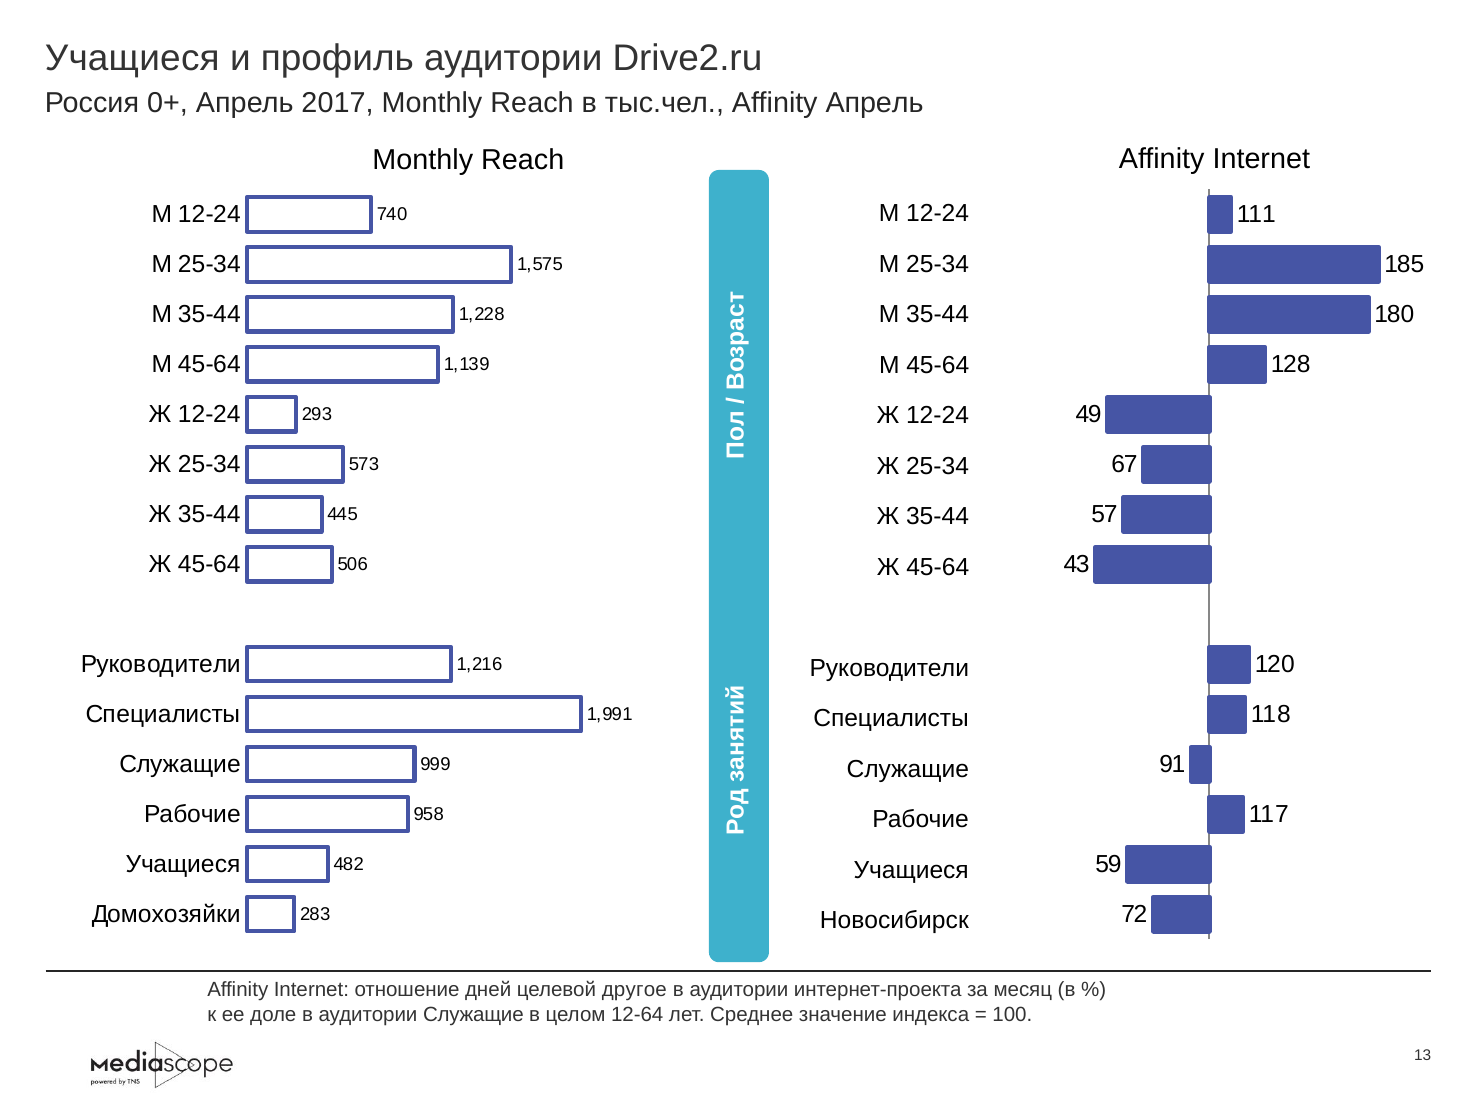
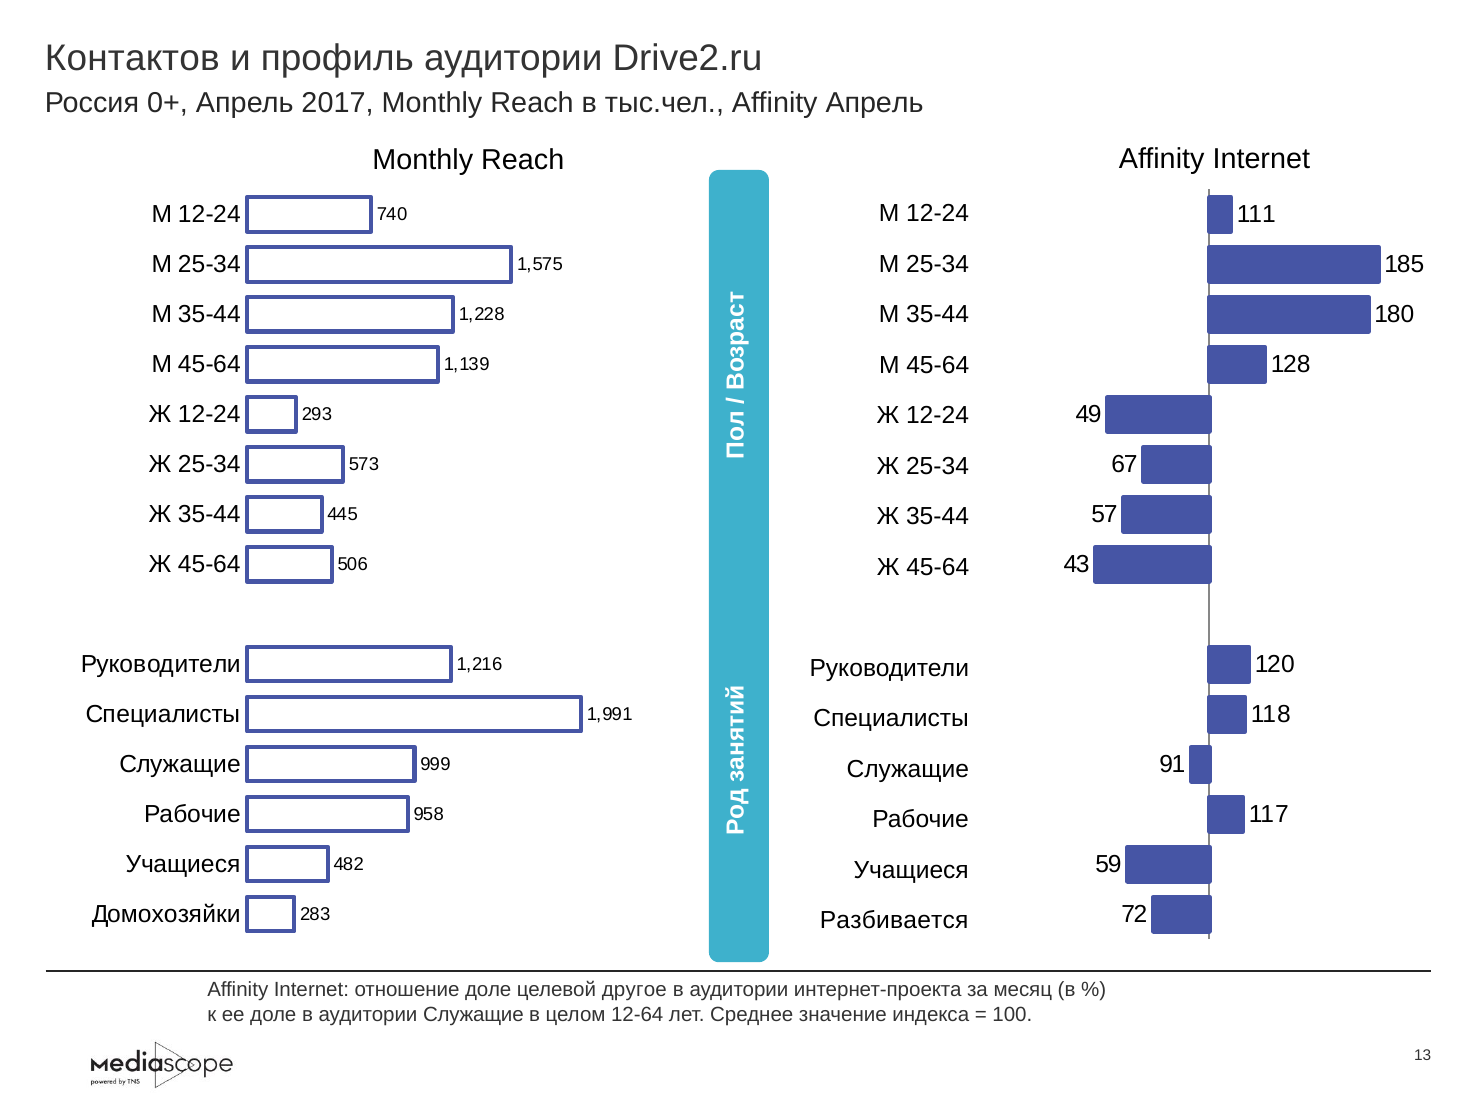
Учащиеся at (132, 59): Учащиеся -> Контактов
Новосибирск: Новосибирск -> Разбивается
отношение дней: дней -> доле
